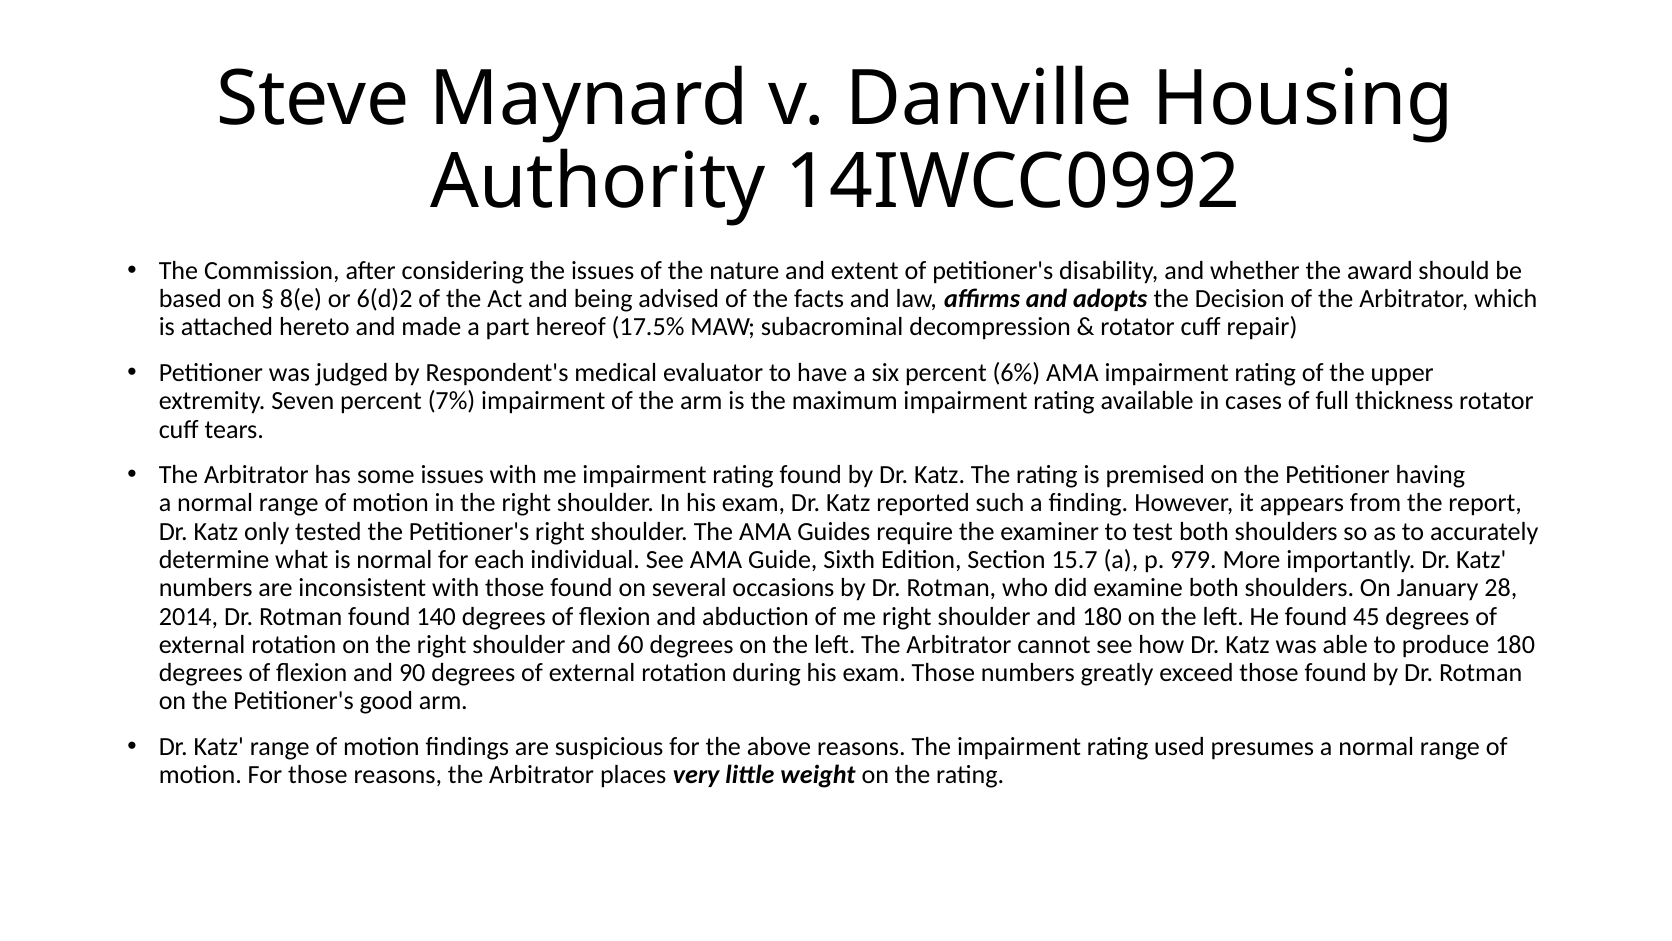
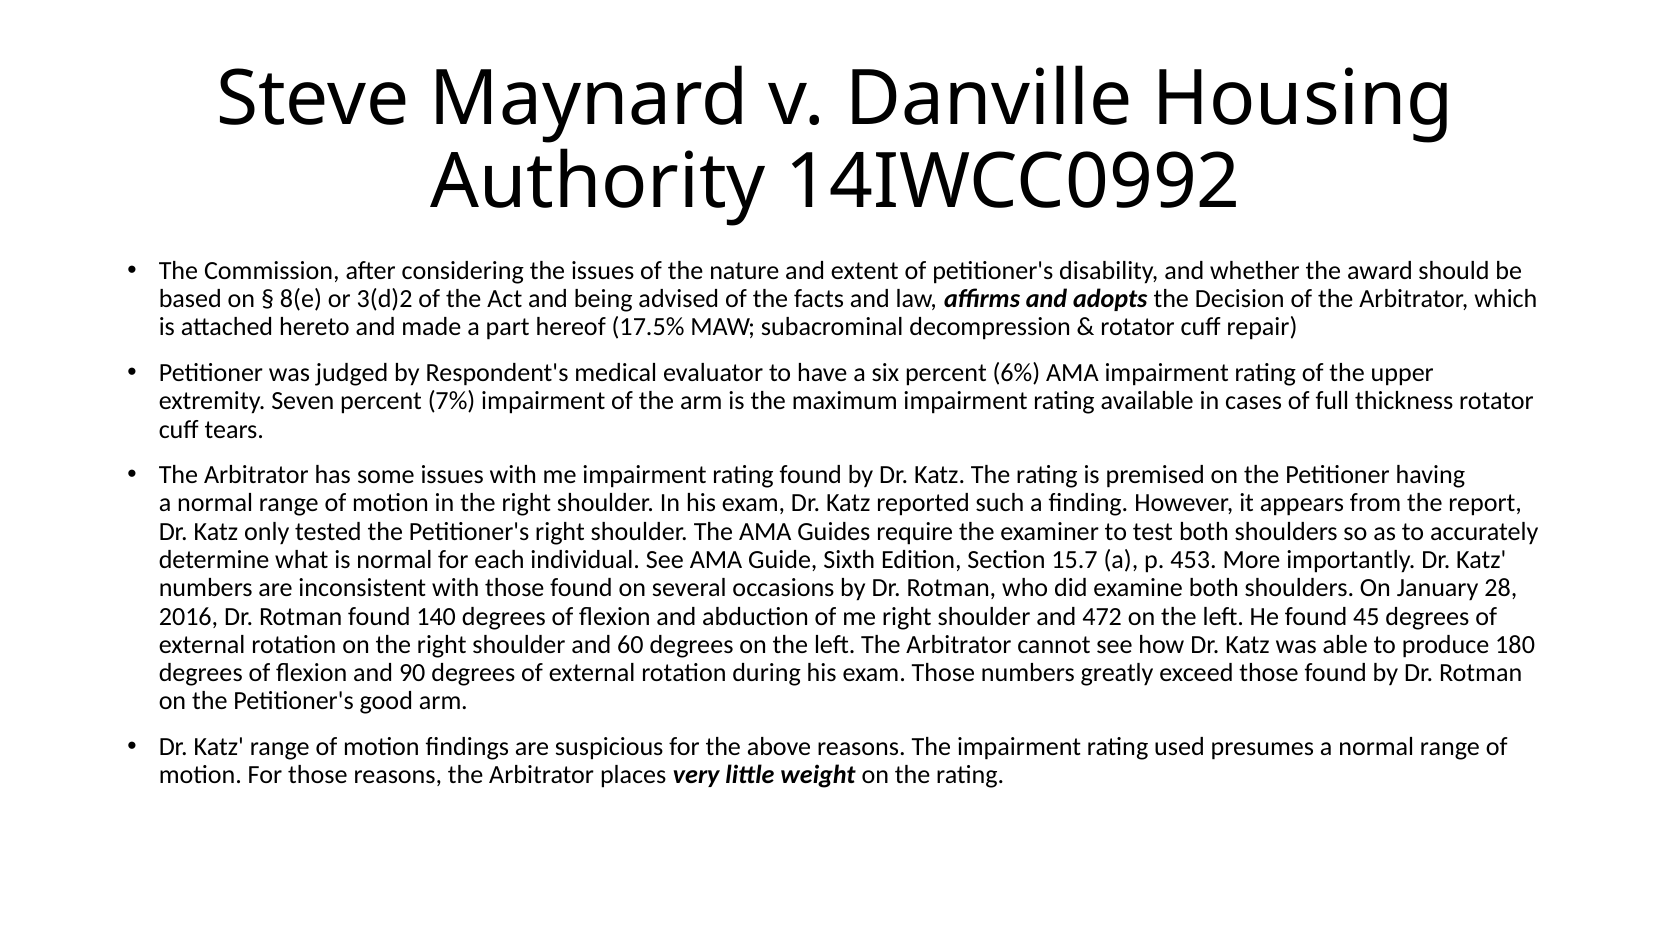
6(d)2: 6(d)2 -> 3(d)2
979: 979 -> 453
2014: 2014 -> 2016
and 180: 180 -> 472
